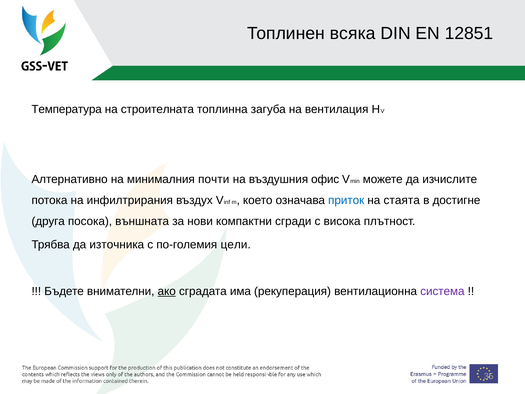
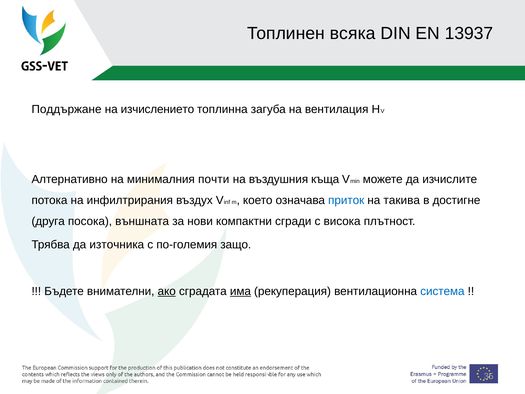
12851: 12851 -> 13937
Температура: Температура -> Поддържане
строителната: строителната -> изчислението
офис: офис -> къща
стаята: стаята -> такива
цели: цели -> защо
има underline: none -> present
система colour: purple -> blue
